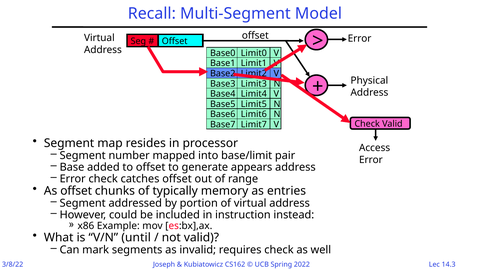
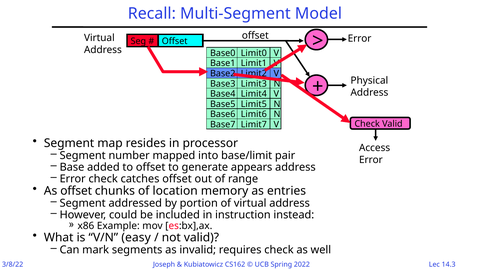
typically: typically -> location
until: until -> easy
